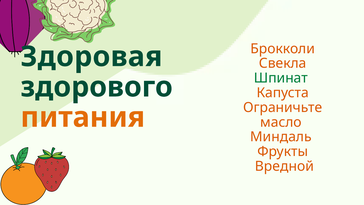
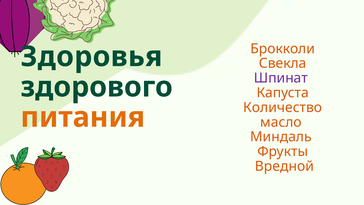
Здоровая: Здоровая -> Здоровья
Шпинат colour: green -> purple
Ограничьте: Ограничьте -> Количество
